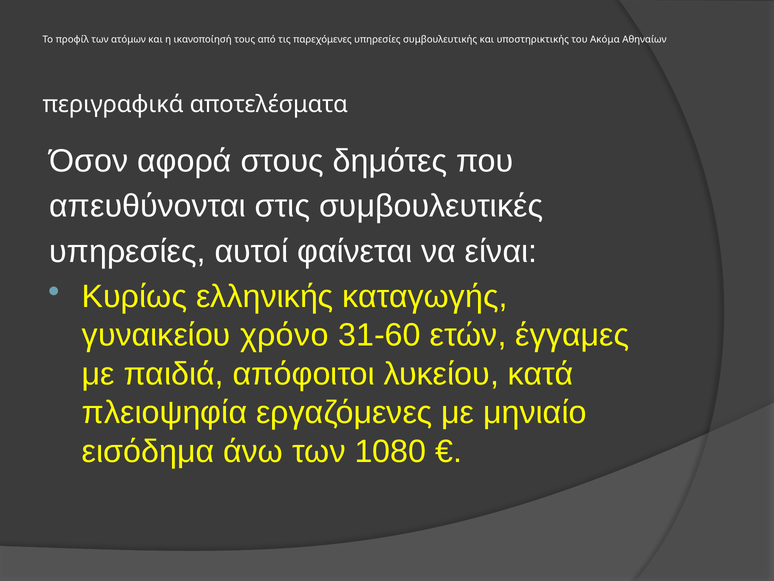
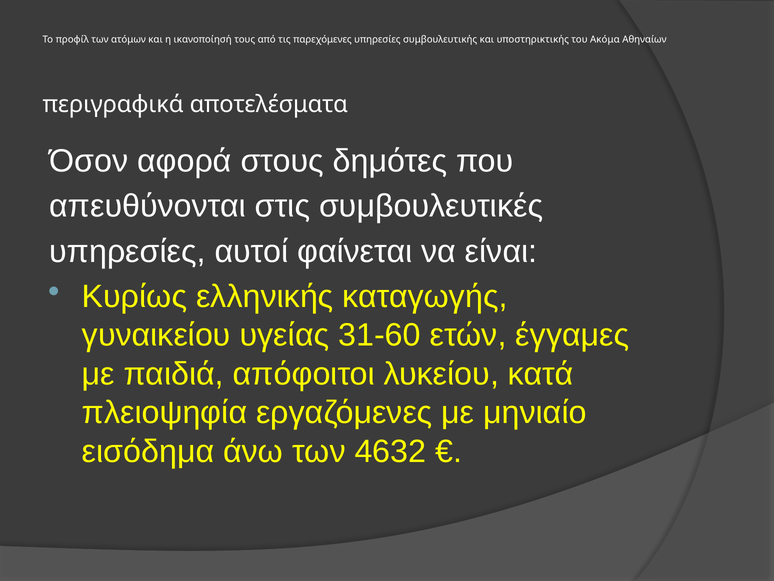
χρόνο: χρόνο -> υγείας
1080: 1080 -> 4632
